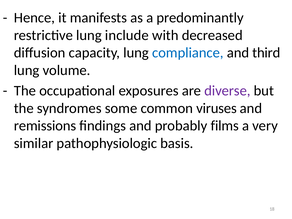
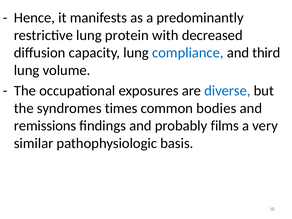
include: include -> protein
diverse colour: purple -> blue
some: some -> times
viruses: viruses -> bodies
